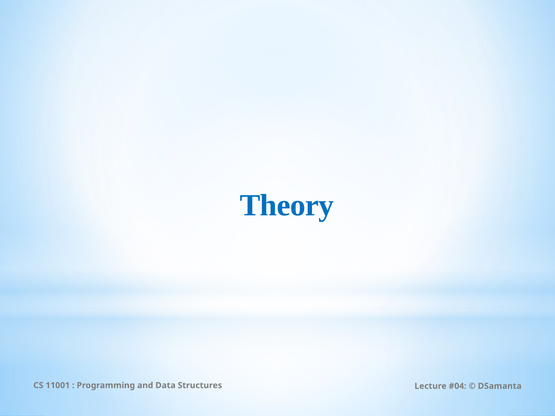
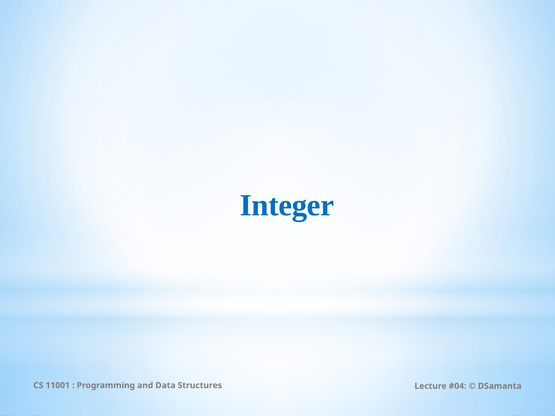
Theory: Theory -> Integer
